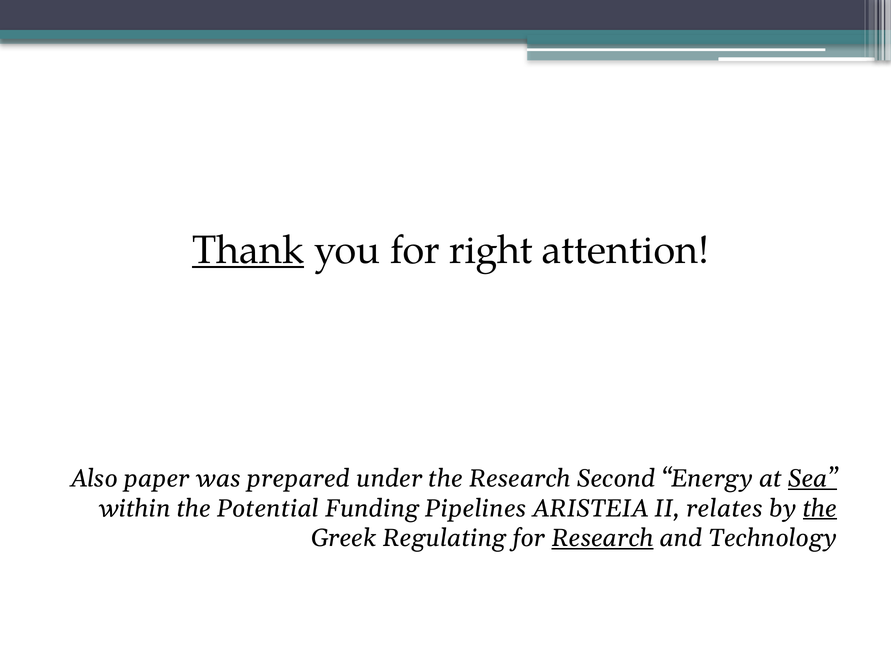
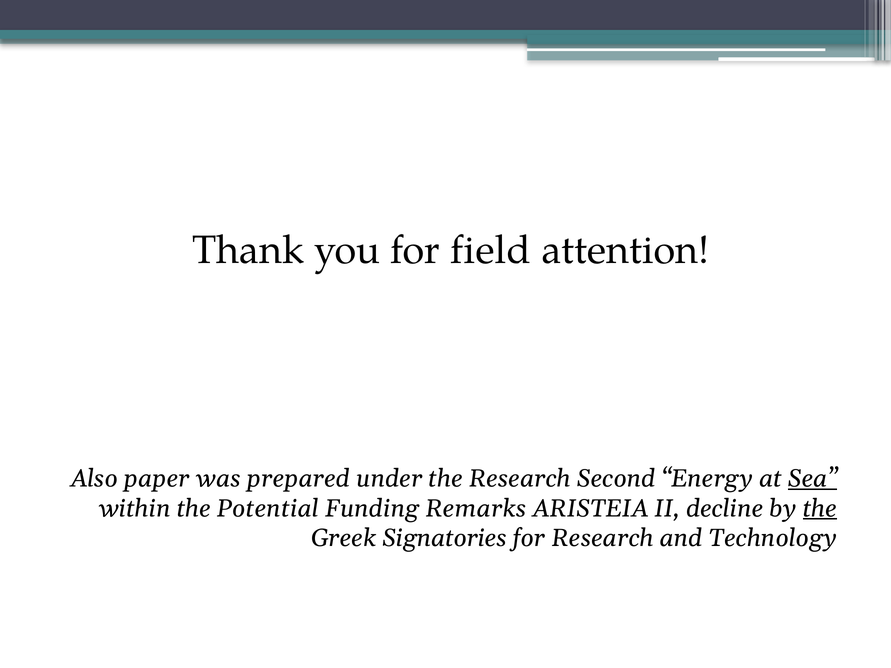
Thank underline: present -> none
right: right -> field
Pipelines: Pipelines -> Remarks
relates: relates -> decline
Regulating: Regulating -> Signatories
Research at (603, 538) underline: present -> none
